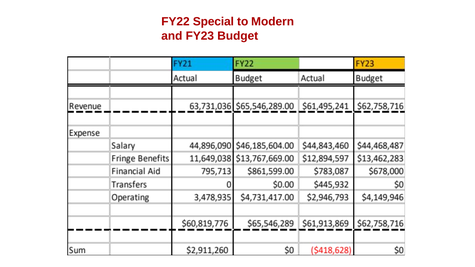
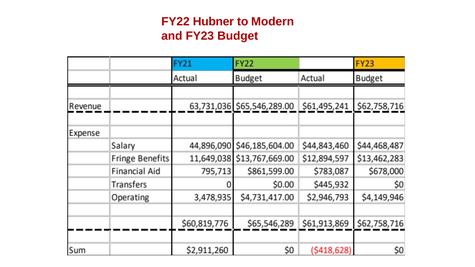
Special: Special -> Hubner
